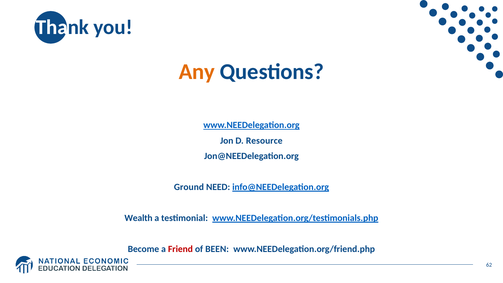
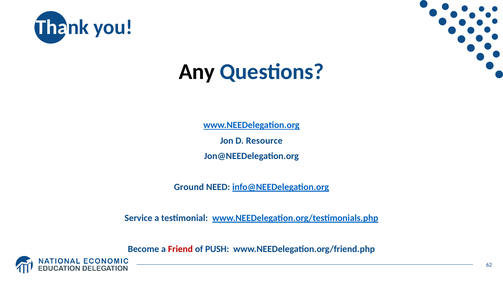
Any colour: orange -> black
Wealth: Wealth -> Service
BEEN: BEEN -> PUSH
